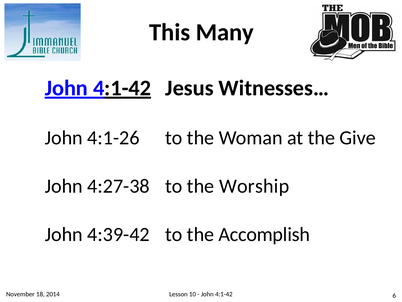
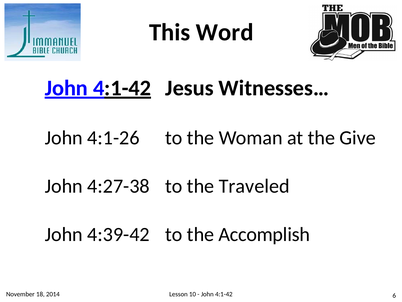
Many: Many -> Word
Worship: Worship -> Traveled
